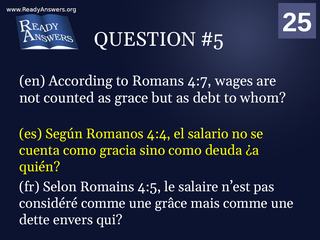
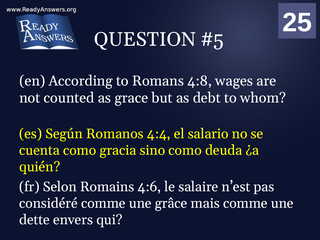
4:7: 4:7 -> 4:8
4:5: 4:5 -> 4:6
